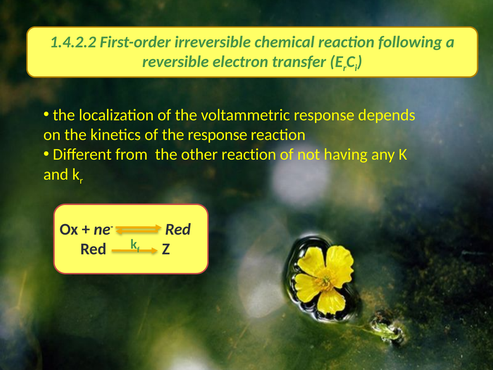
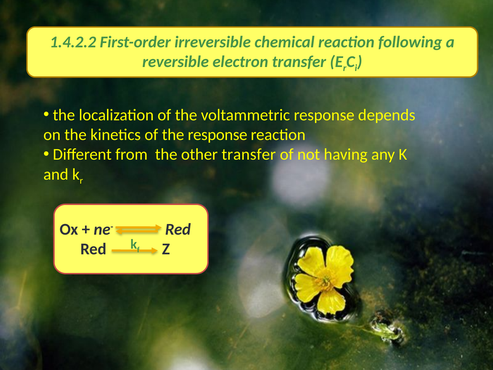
other reaction: reaction -> transfer
